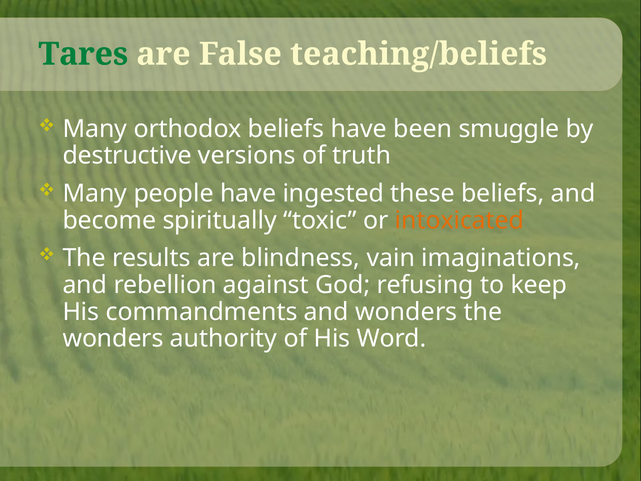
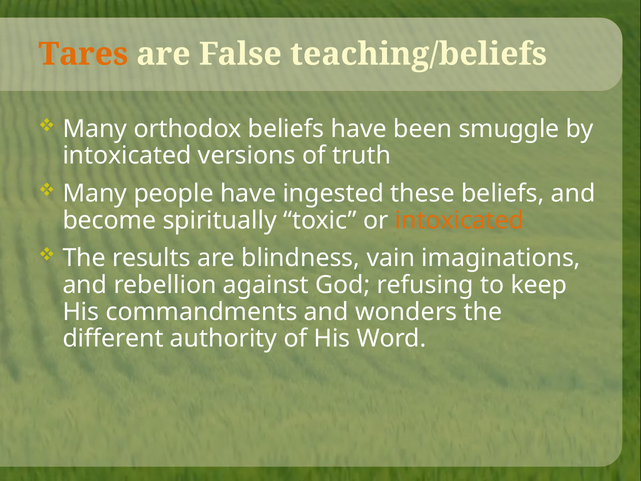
Tares colour: green -> orange
destructive at (127, 156): destructive -> intoxicated
wonders at (113, 339): wonders -> different
